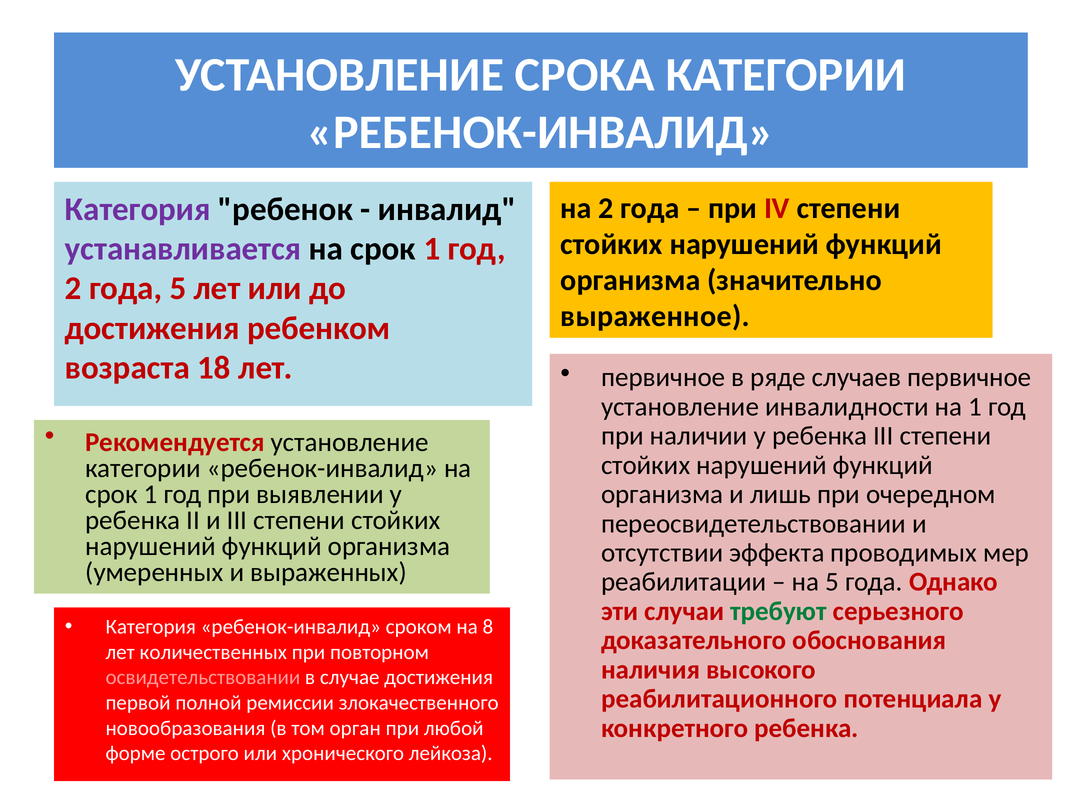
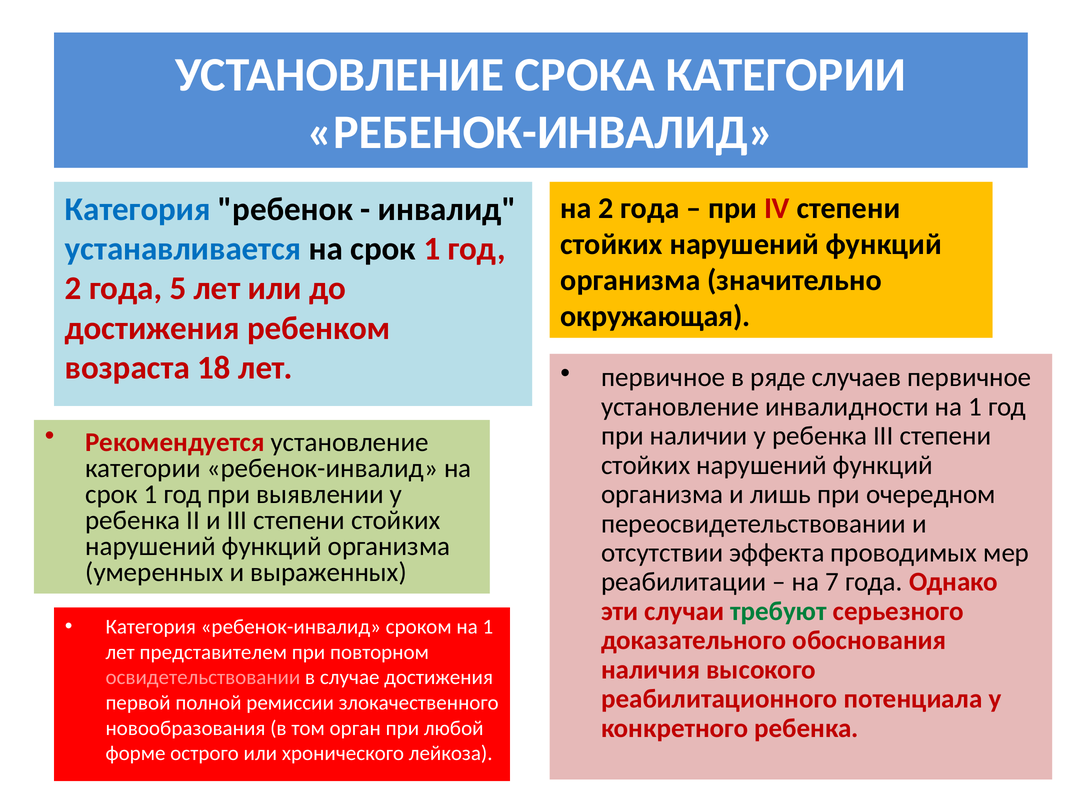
Категория at (138, 209) colour: purple -> blue
устанавливается colour: purple -> blue
выраженное: выраженное -> окружающая
на 5: 5 -> 7
сроком на 8: 8 -> 1
количественных: количественных -> представителем
